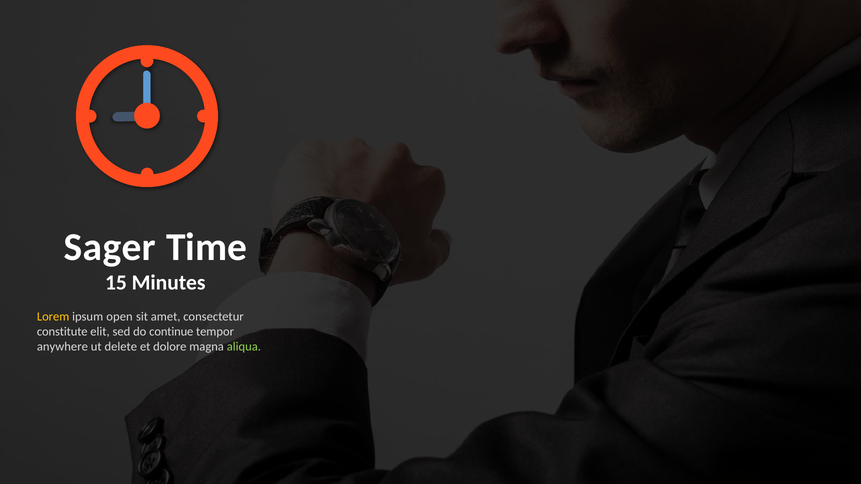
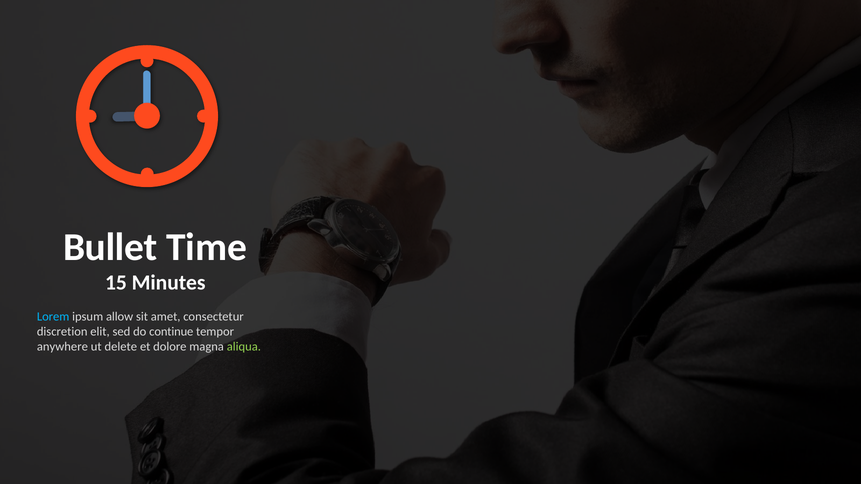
Sager: Sager -> Bullet
Lorem colour: yellow -> light blue
open: open -> allow
constitute: constitute -> discretion
